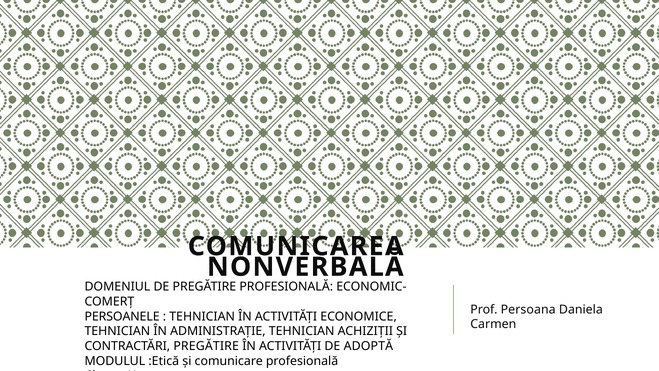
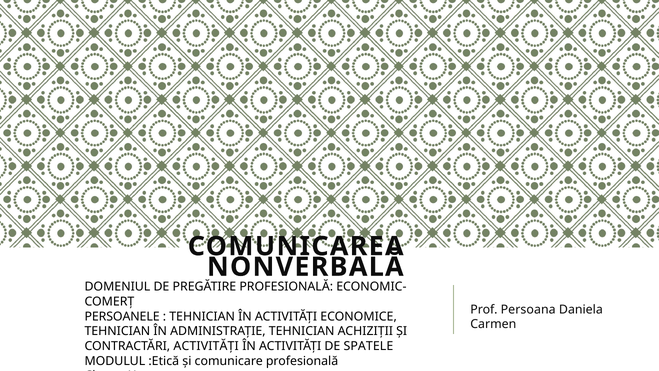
CONTRACTĂRI PREGĂTIRE: PREGĂTIRE -> ACTIVITĂȚI
ADOPTĂ: ADOPTĂ -> SPATELE
